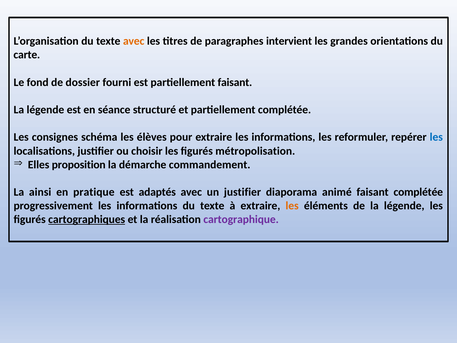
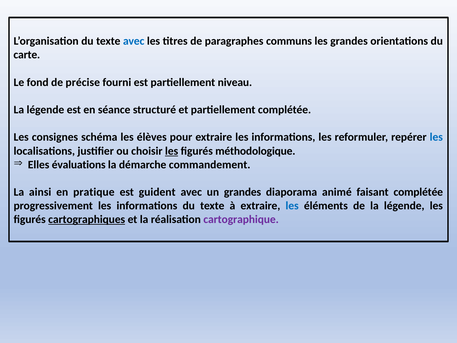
avec at (134, 41) colour: orange -> blue
intervient: intervient -> communs
dossier: dossier -> précise
partiellement faisant: faisant -> niveau
les at (172, 151) underline: none -> present
métropolisation: métropolisation -> méthodologique
proposition: proposition -> évaluations
adaptés: adaptés -> guident
un justifier: justifier -> grandes
les at (292, 206) colour: orange -> blue
